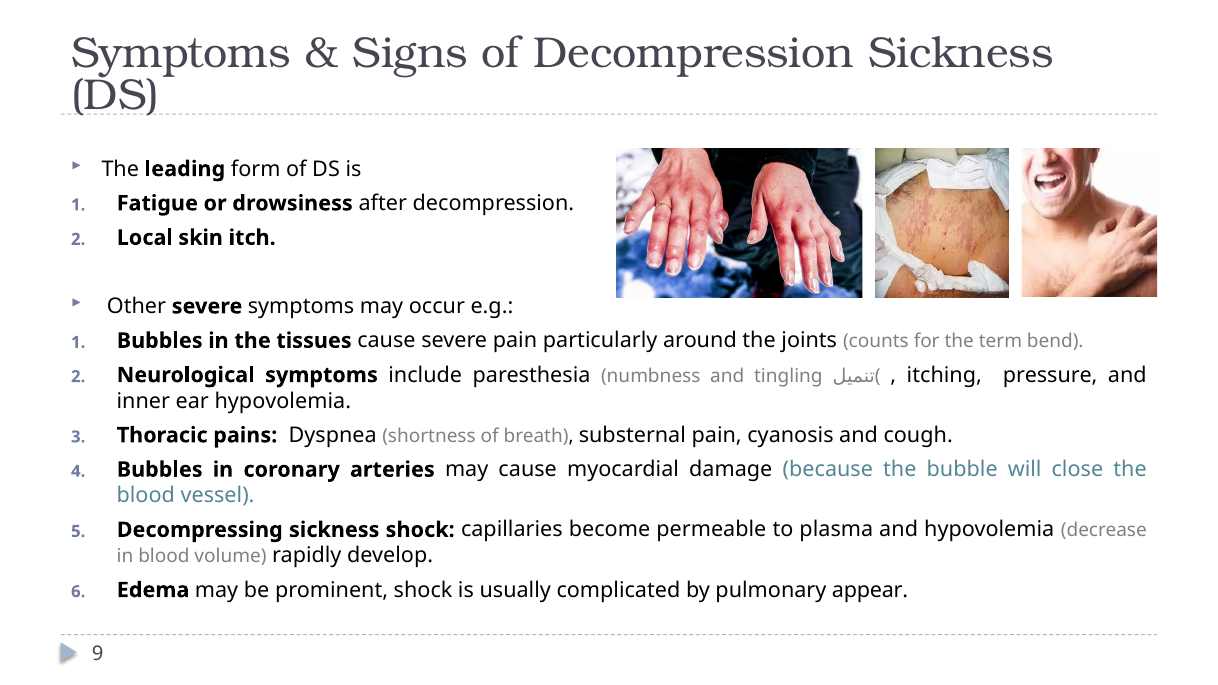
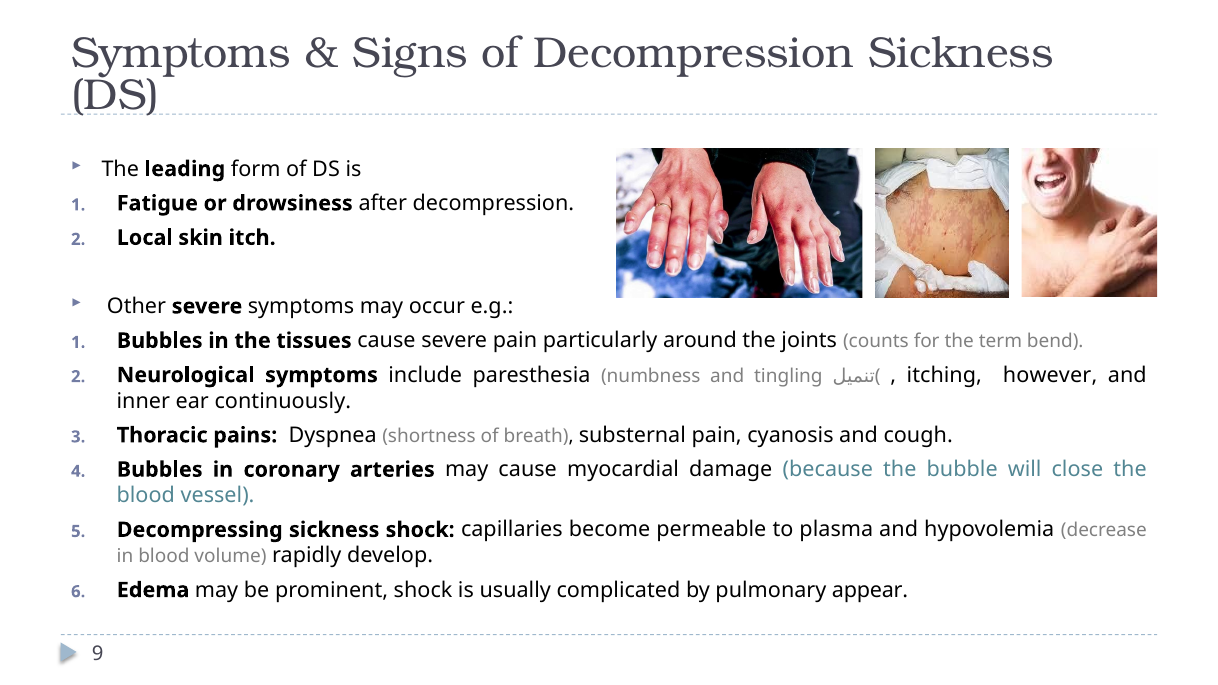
pressure: pressure -> however
ear hypovolemia: hypovolemia -> continuously
